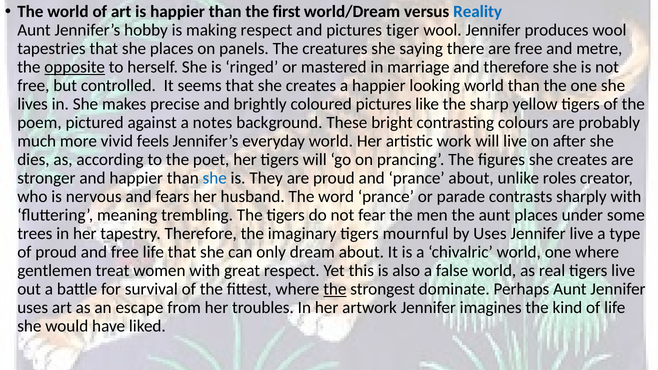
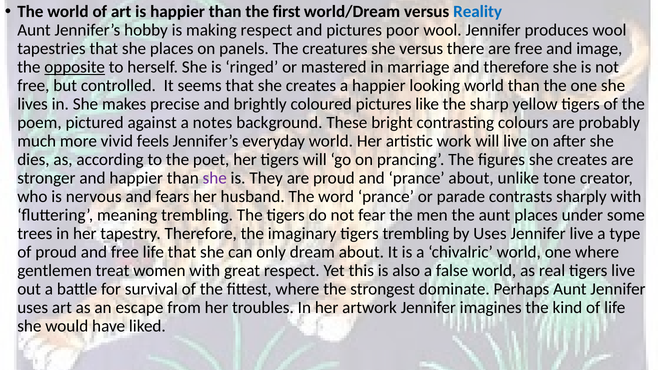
tiger: tiger -> poor
she saying: saying -> versus
metre: metre -> image
she at (215, 178) colour: blue -> purple
roles: roles -> tone
tigers mournful: mournful -> trembling
the at (335, 289) underline: present -> none
